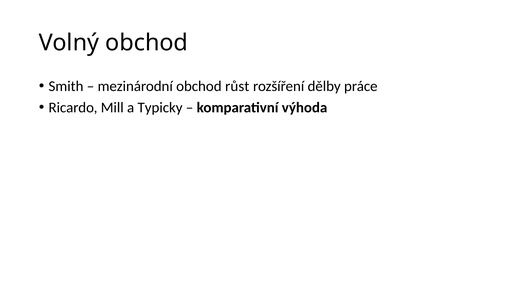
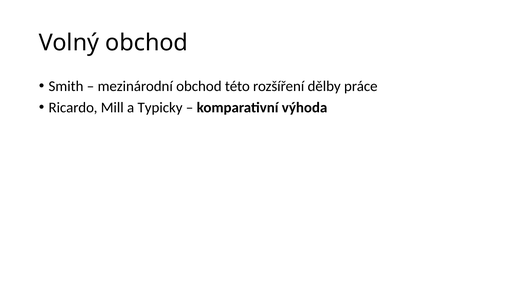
růst: růst -> této
